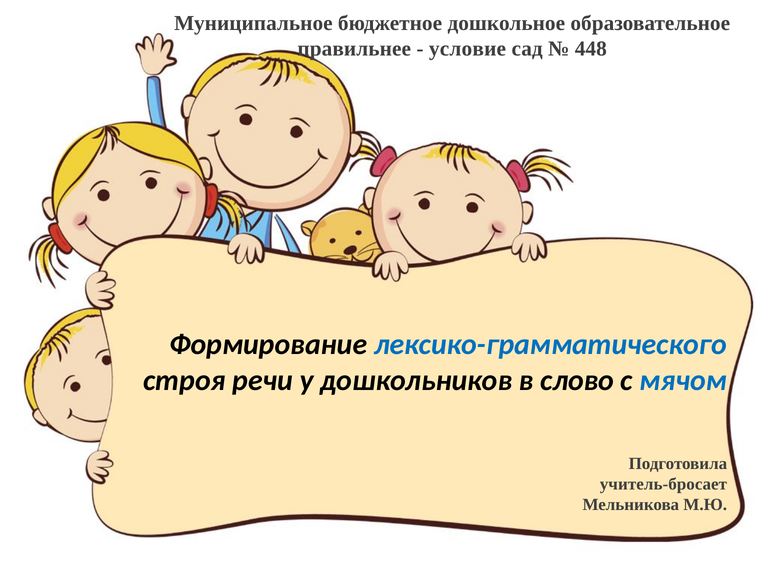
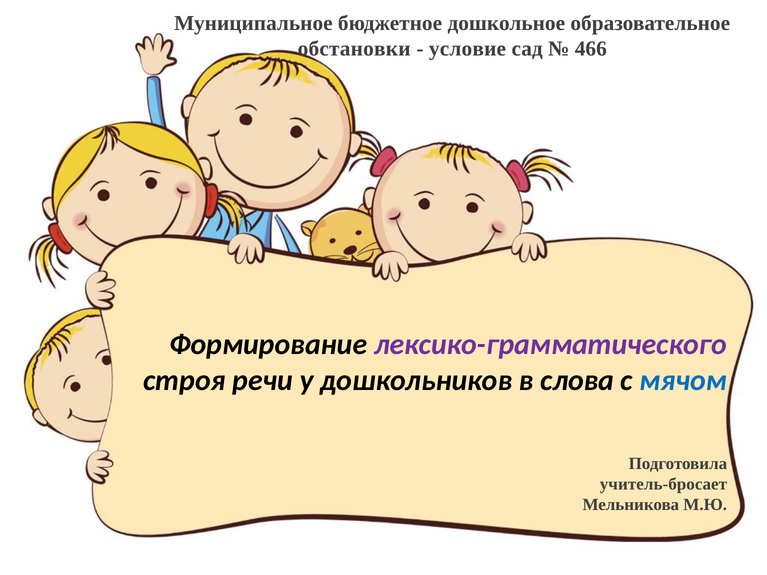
правильнее: правильнее -> обстановки
448: 448 -> 466
лексико-грамматического colour: blue -> purple
слово: слово -> слова
